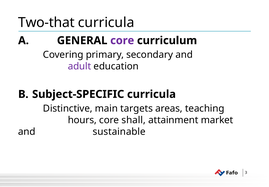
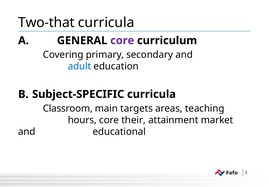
adult colour: purple -> blue
Distinctive: Distinctive -> Classroom
shall: shall -> their
sustainable: sustainable -> educational
